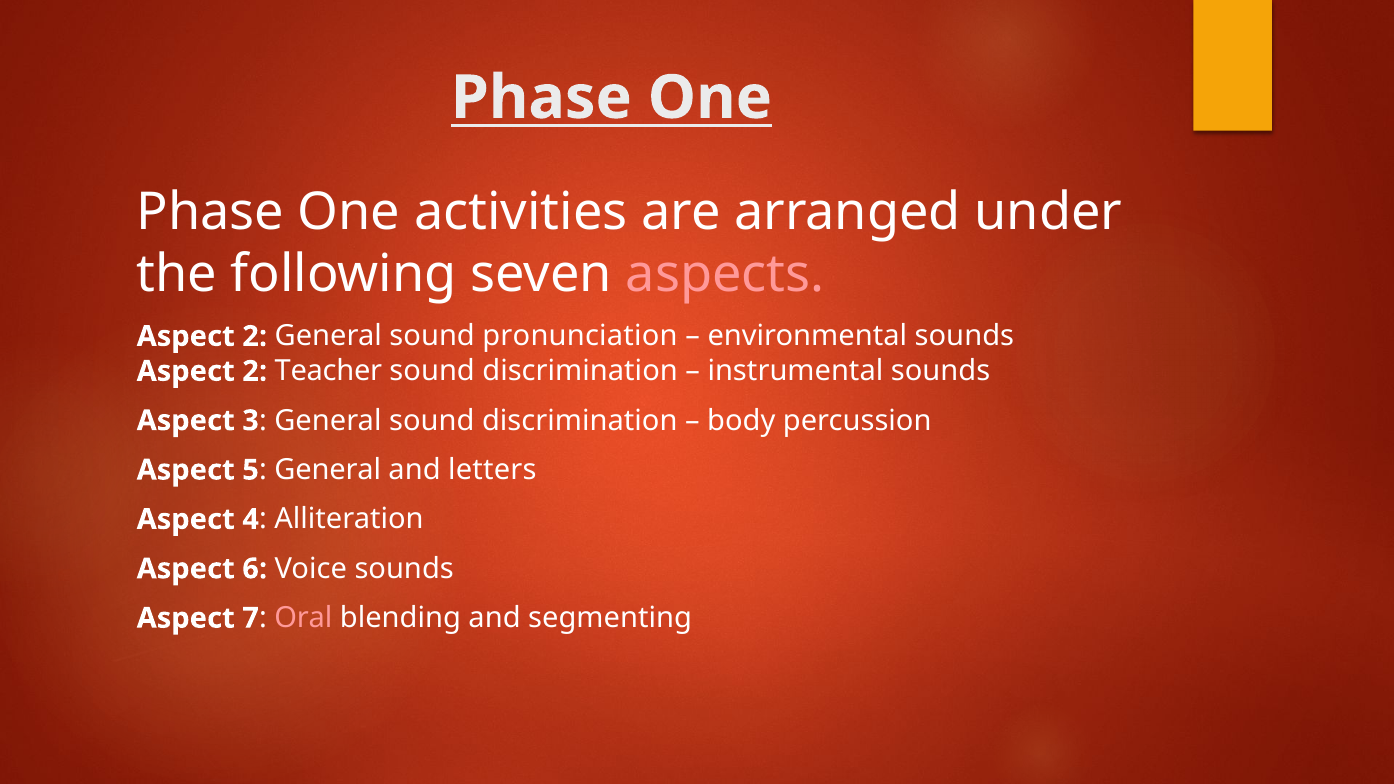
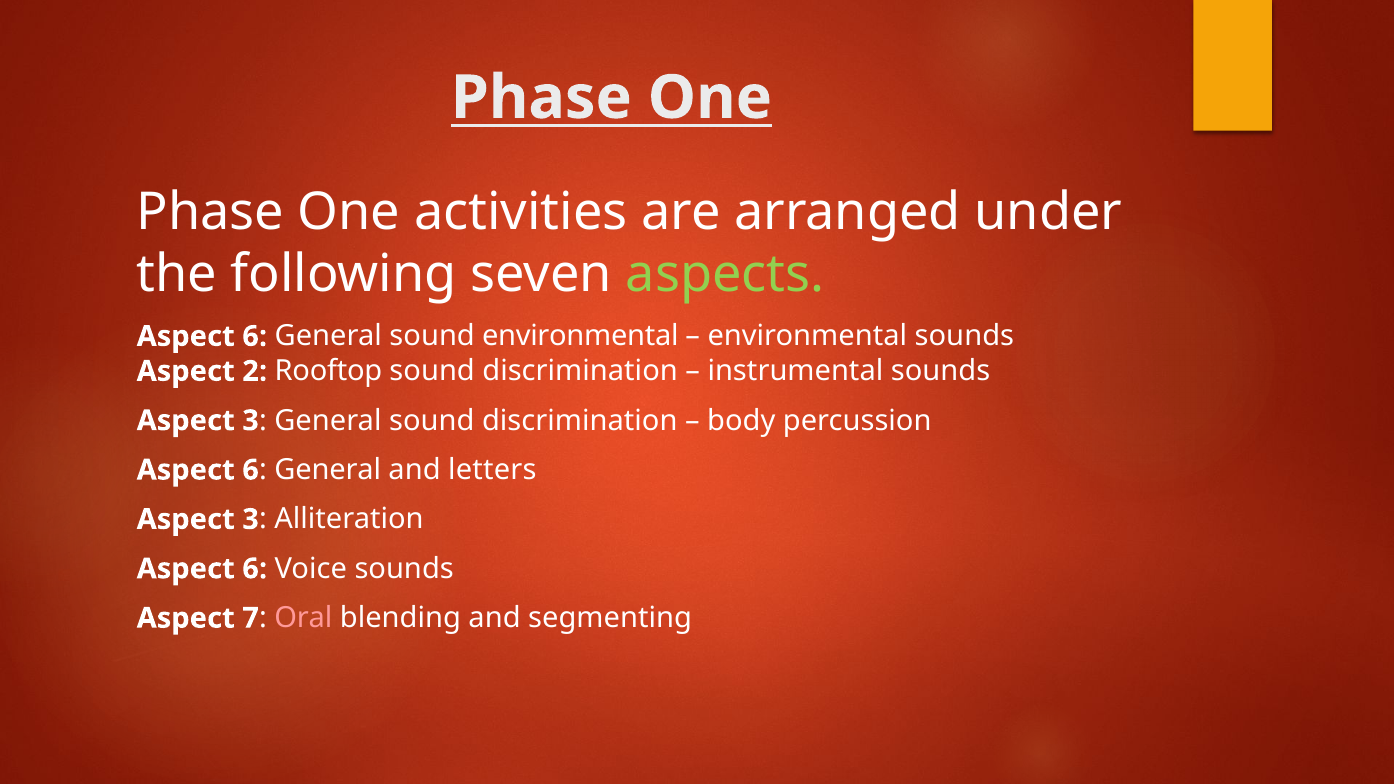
aspects colour: pink -> light green
2 at (255, 336): 2 -> 6
sound pronunciation: pronunciation -> environmental
Teacher: Teacher -> Rooftop
5 at (251, 470): 5 -> 6
4 at (251, 519): 4 -> 3
